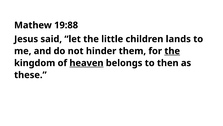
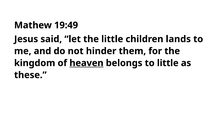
19:88: 19:88 -> 19:49
the at (172, 51) underline: present -> none
to then: then -> little
